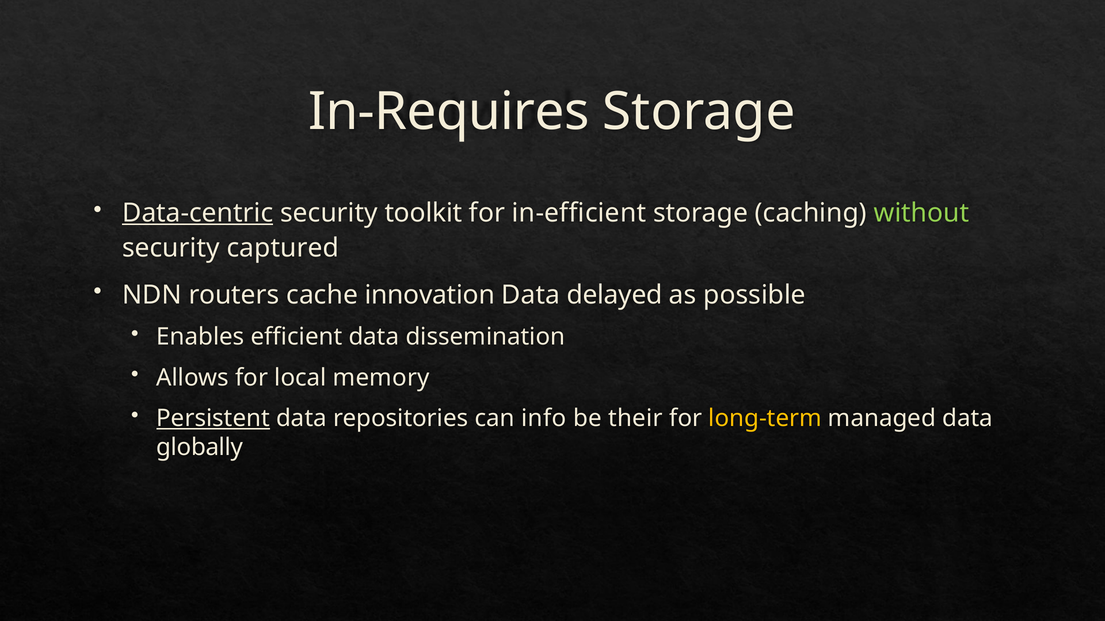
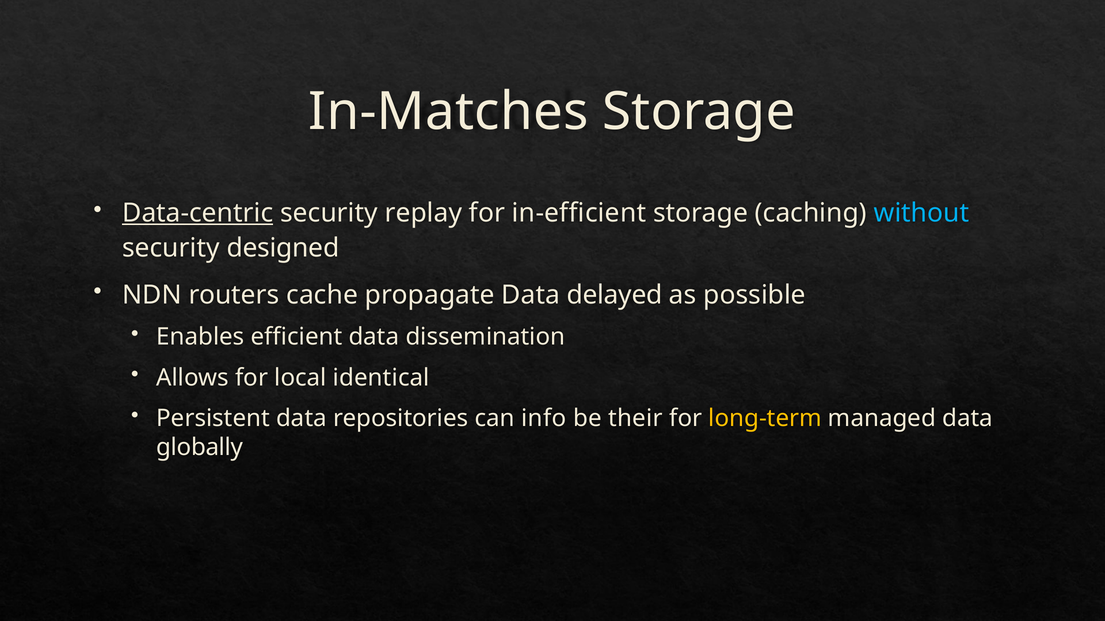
In-Requires: In-Requires -> In-Matches
toolkit: toolkit -> replay
without colour: light green -> light blue
captured: captured -> designed
innovation: innovation -> propagate
memory: memory -> identical
Persistent underline: present -> none
